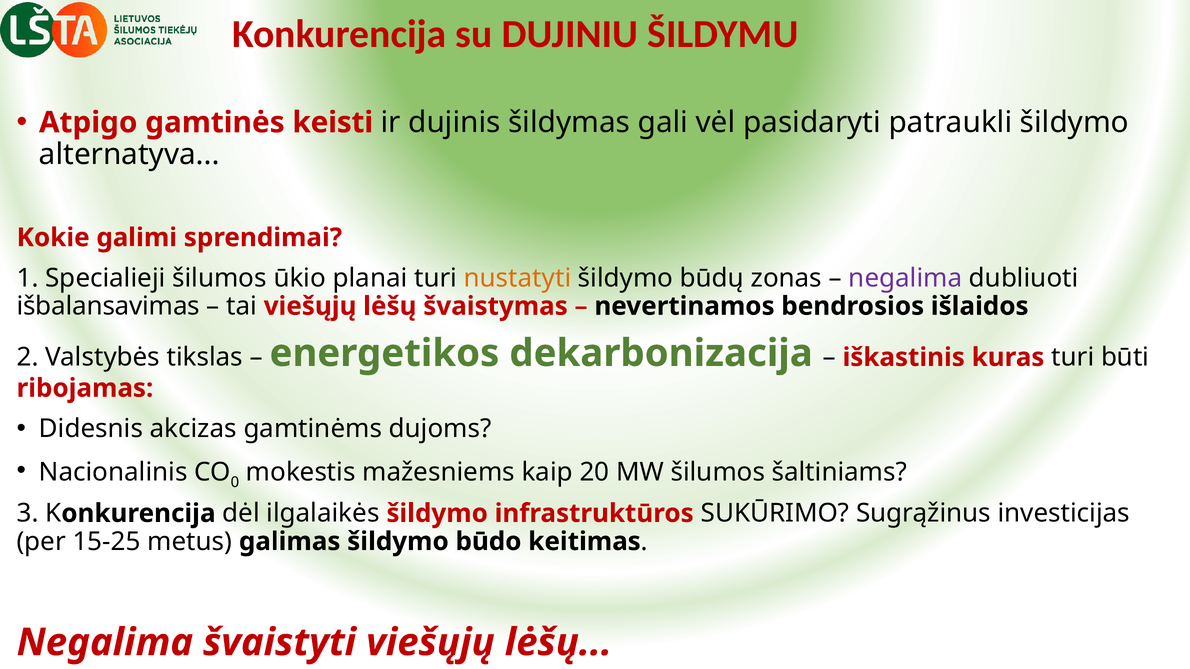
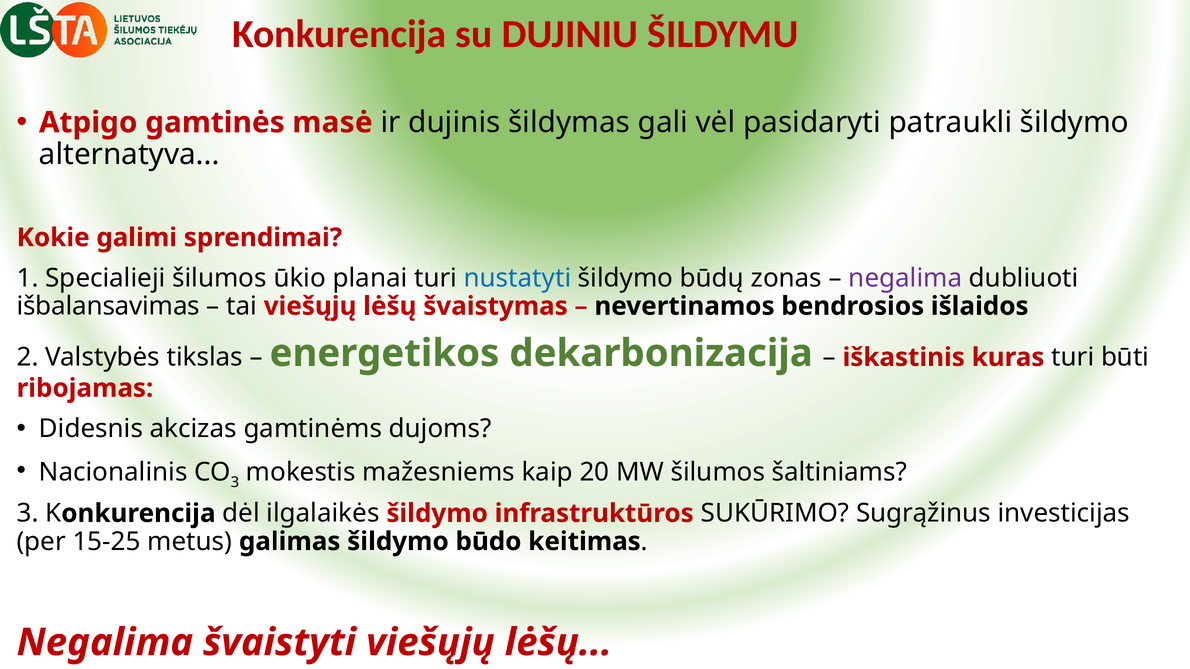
keisti: keisti -> masė
nustatyti colour: orange -> blue
0 at (235, 482): 0 -> 3
